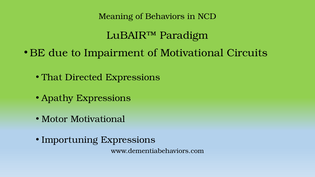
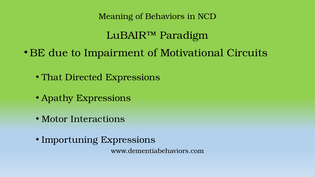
Motor Motivational: Motivational -> Interactions
